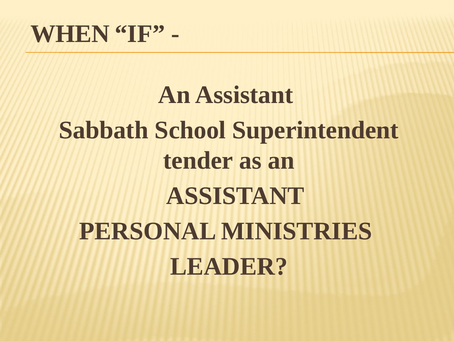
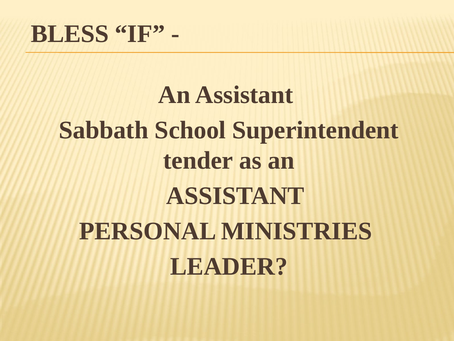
WHEN: WHEN -> BLESS
